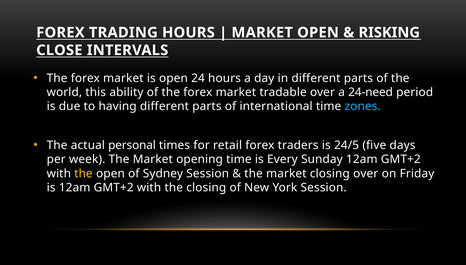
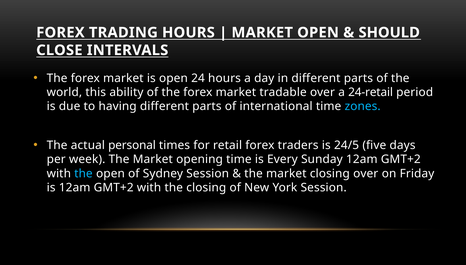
RISKING: RISKING -> SHOULD
24-need: 24-need -> 24-retail
the at (83, 174) colour: yellow -> light blue
